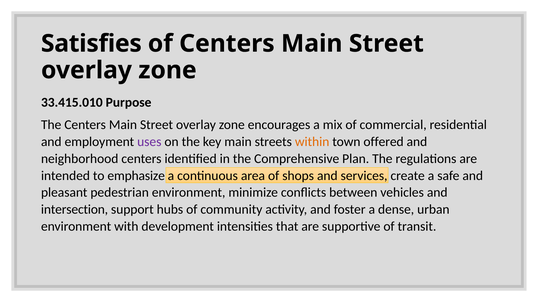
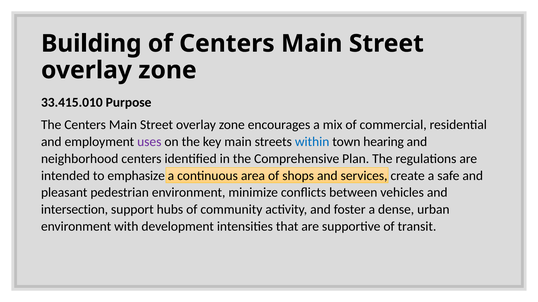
Satisfies: Satisfies -> Building
within colour: orange -> blue
offered: offered -> hearing
